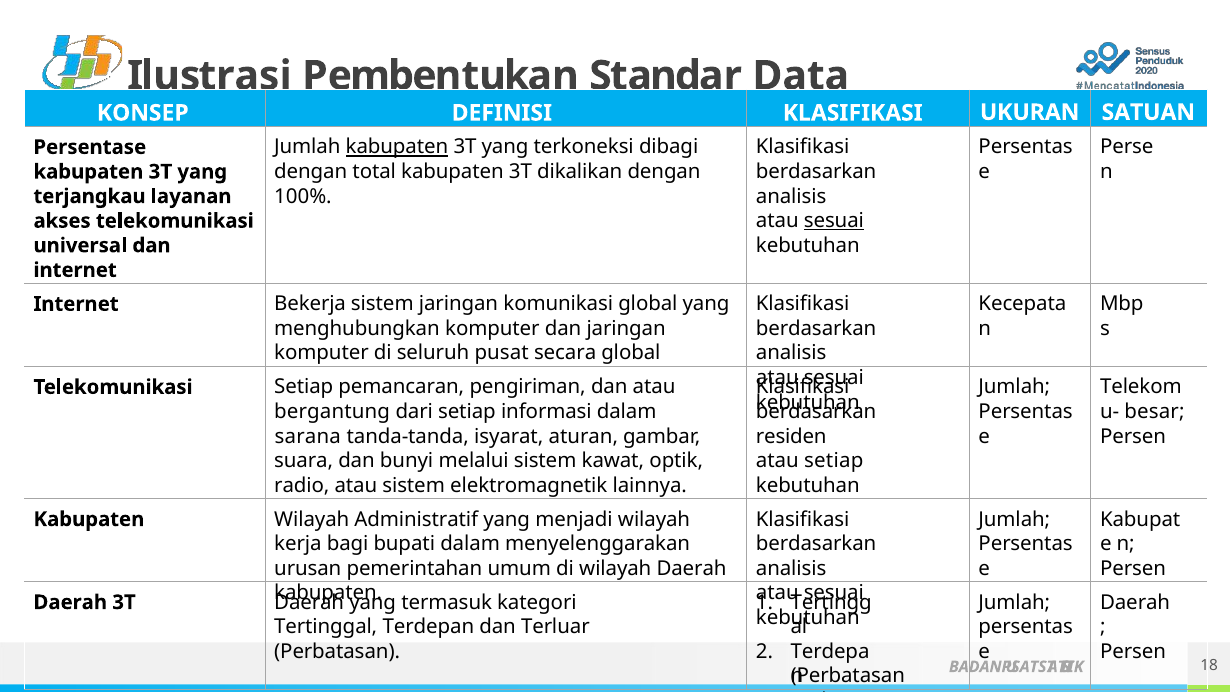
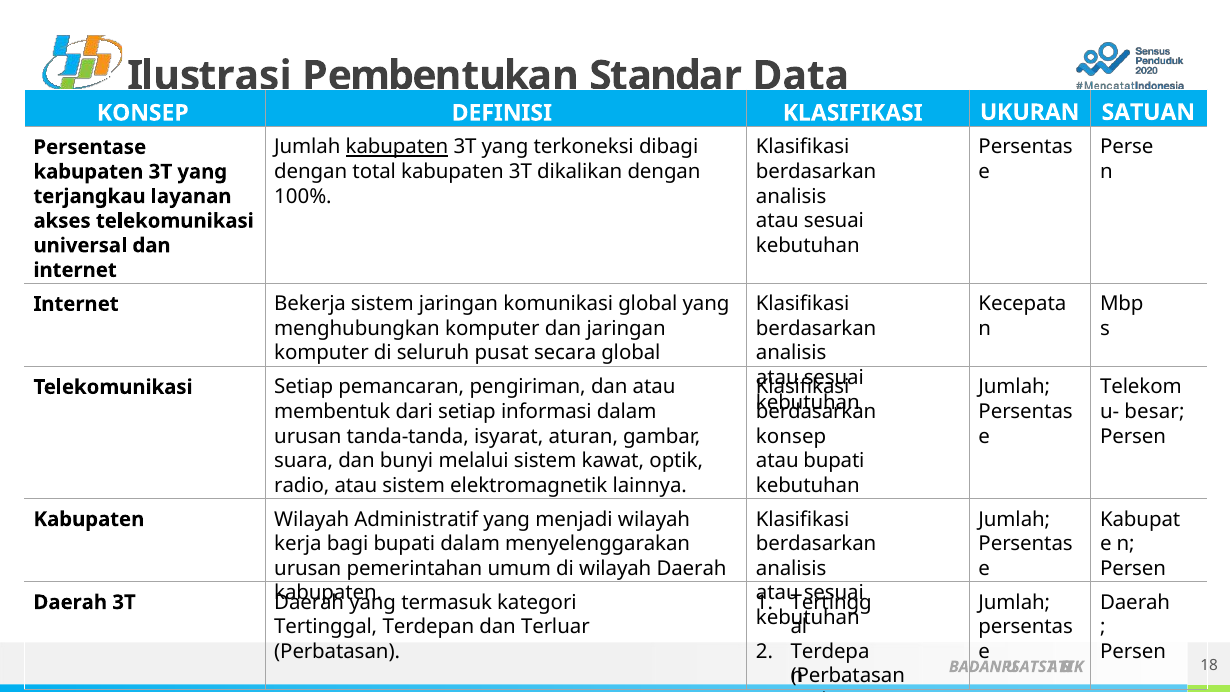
sesuai at (834, 221) underline: present -> none
bergantung: bergantung -> membentuk
sarana at (308, 436): sarana -> urusan
residen at (791, 436): residen -> konsep
atau setiap: setiap -> bupati
